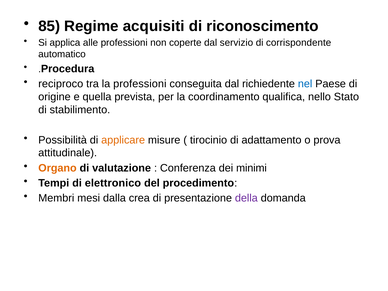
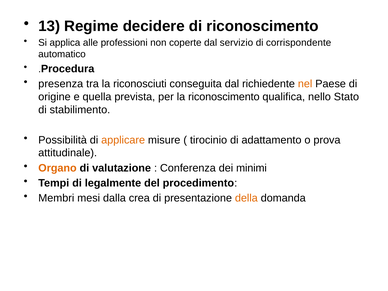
85: 85 -> 13
acquisiti: acquisiti -> decidere
reciproco: reciproco -> presenza
la professioni: professioni -> riconosciuti
nel colour: blue -> orange
la coordinamento: coordinamento -> riconoscimento
elettronico: elettronico -> legalmente
della colour: purple -> orange
